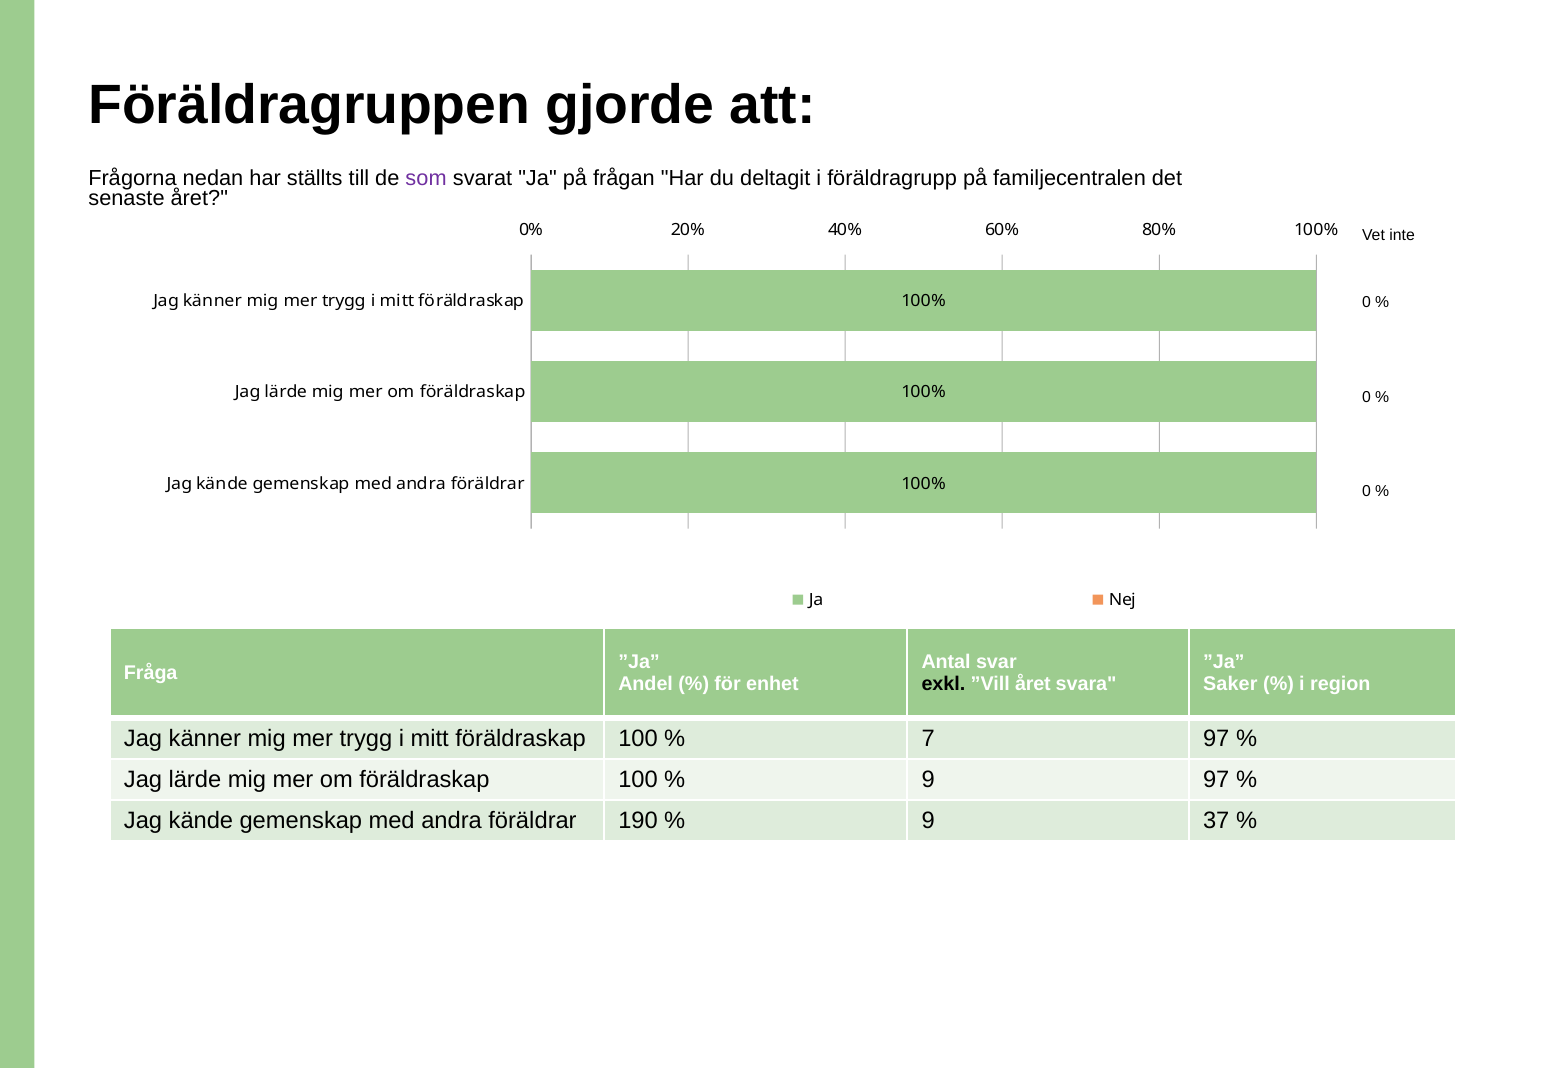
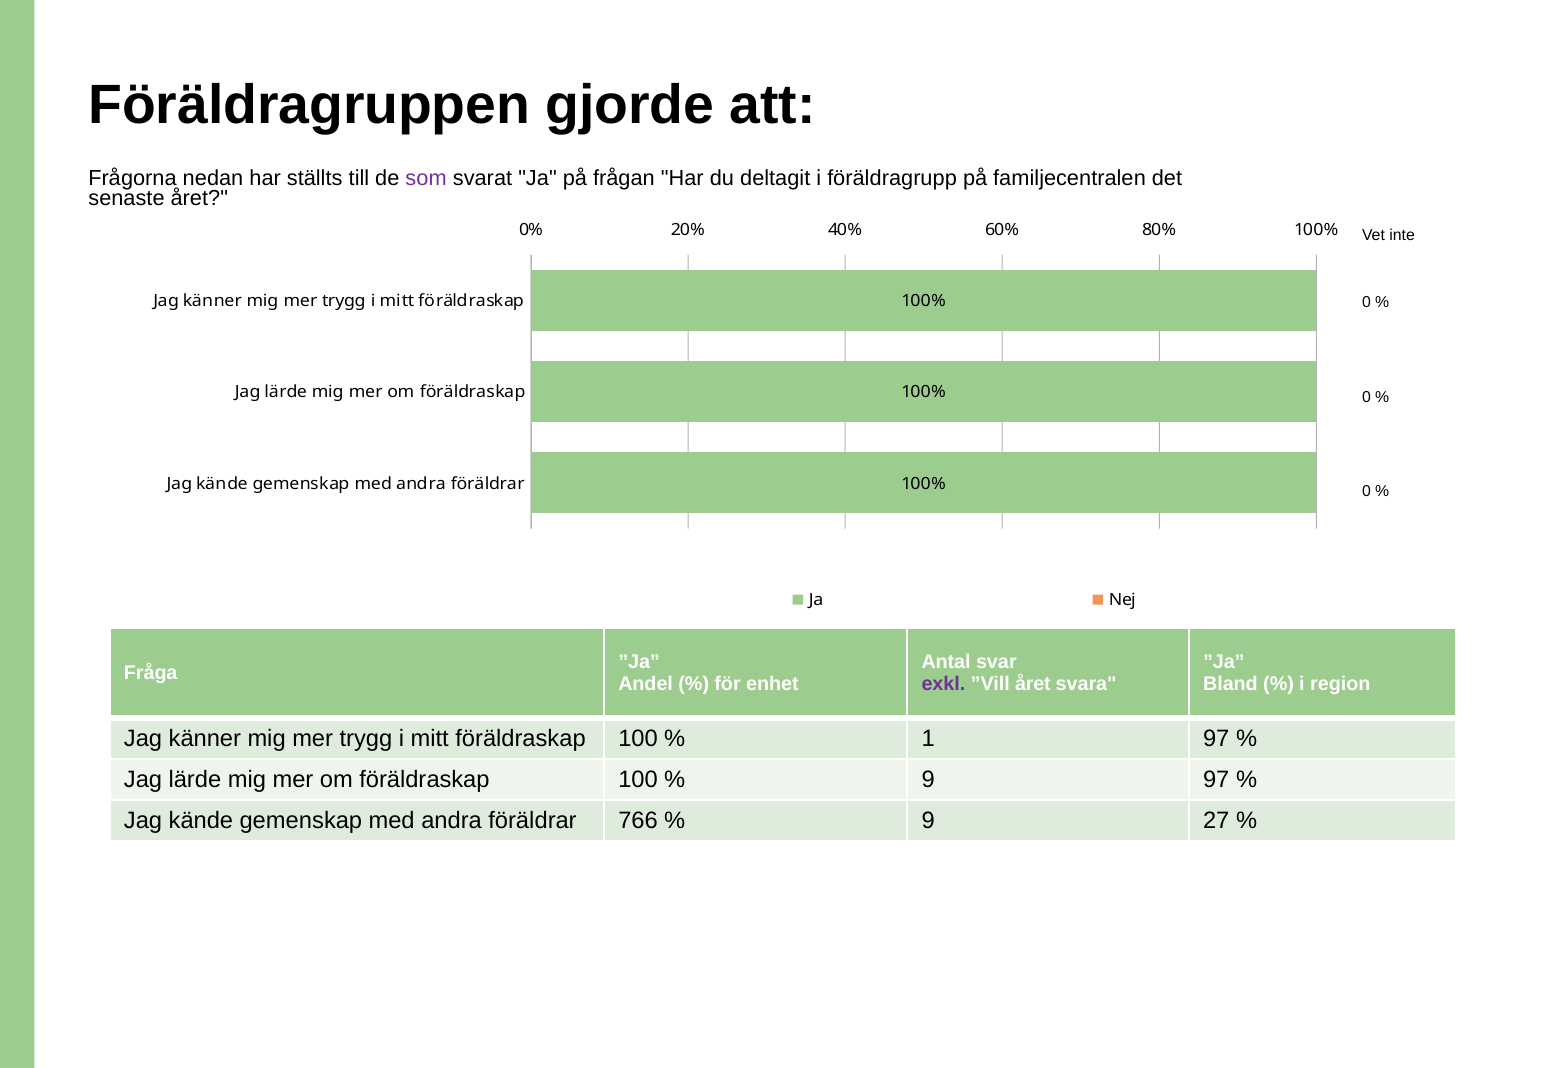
exkl colour: black -> purple
Saker: Saker -> Bland
7: 7 -> 1
190: 190 -> 766
37: 37 -> 27
